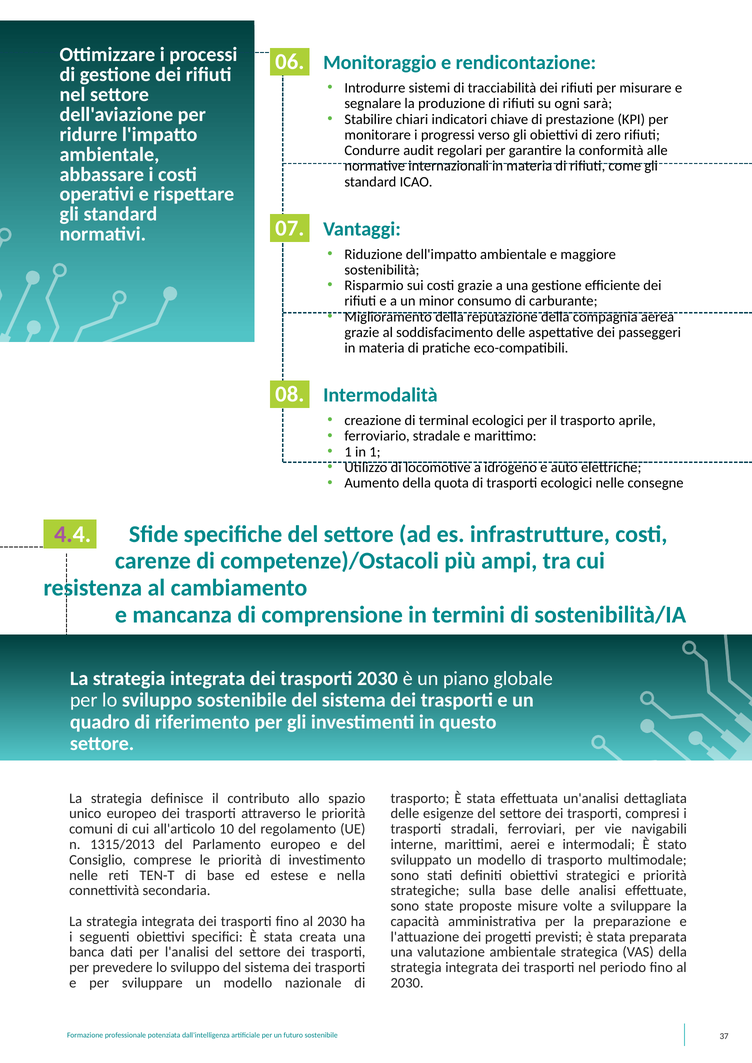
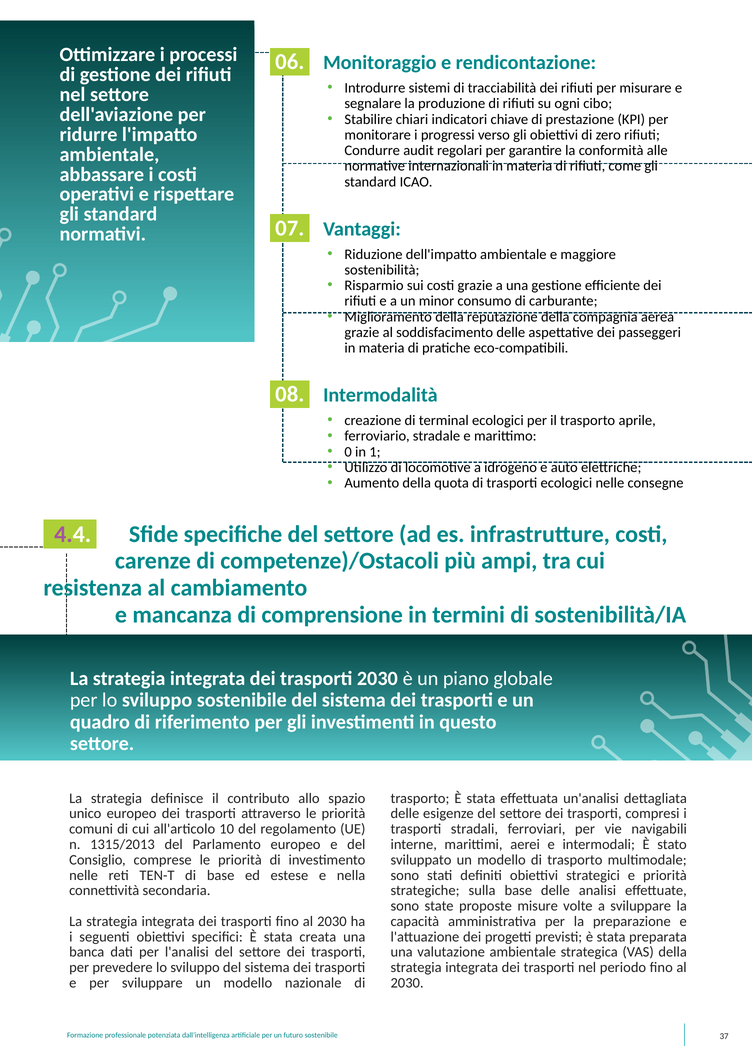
sarà: sarà -> cibo
1 at (348, 452): 1 -> 0
